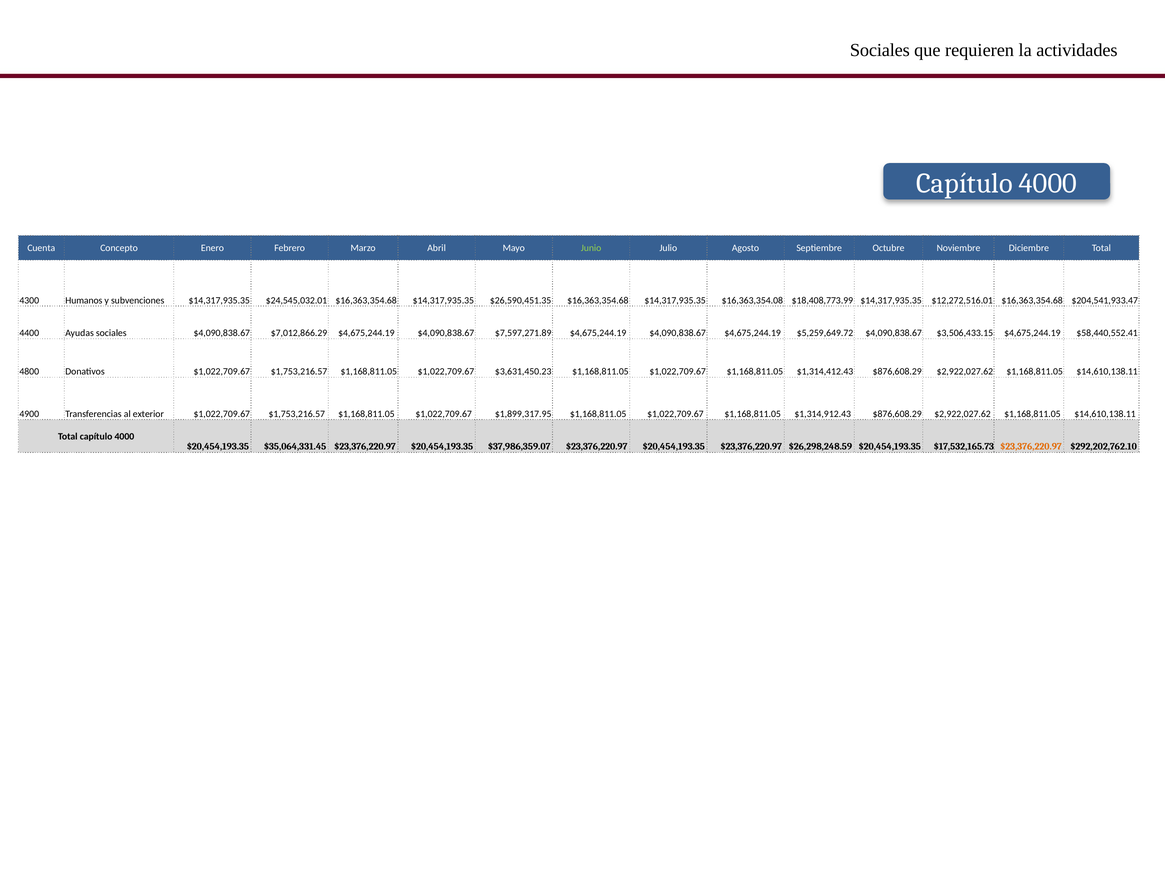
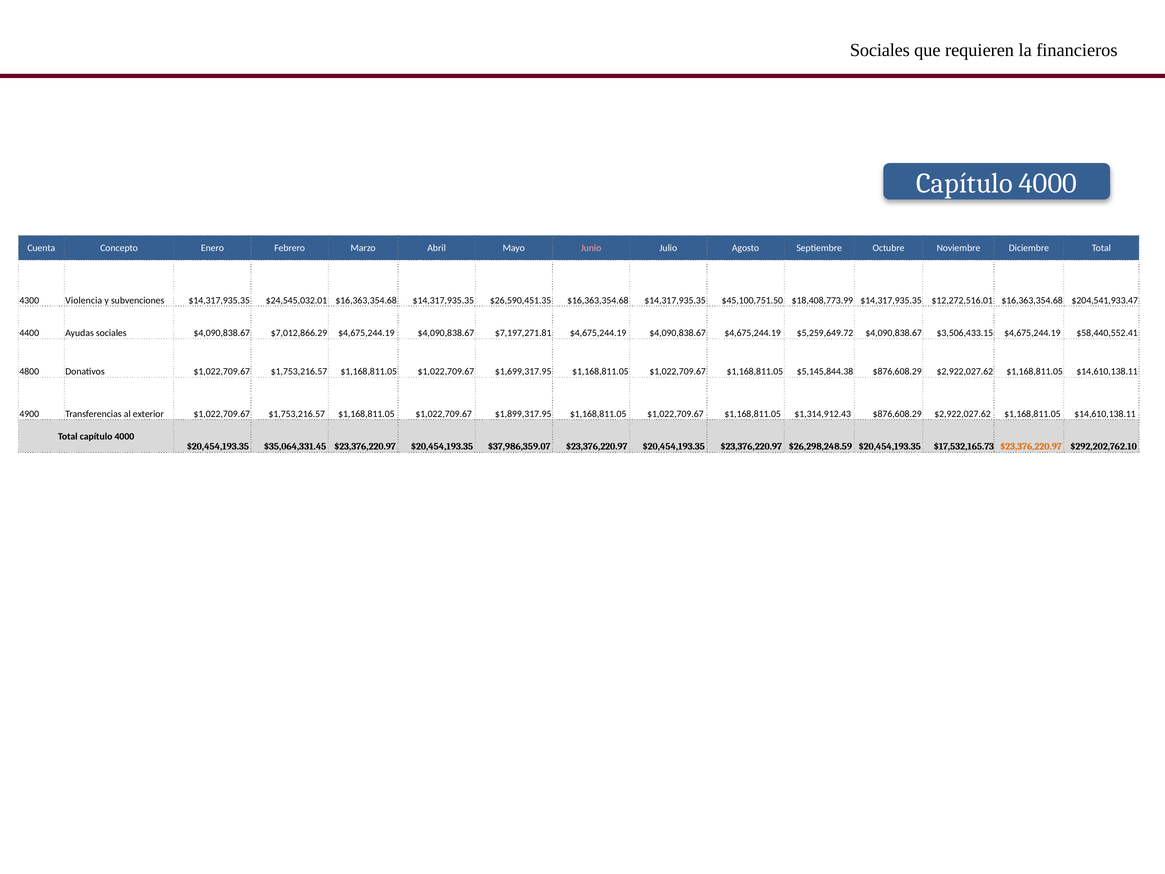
actividades: actividades -> financieros
Junio colour: light green -> pink
Humanos: Humanos -> Violencia
$16,363,354.08: $16,363,354.08 -> $45,100,751.50
$7,597,271.89: $7,597,271.89 -> $7,197,271.81
$3,631,450.23: $3,631,450.23 -> $1,699,317.95
$1,314,412.43: $1,314,412.43 -> $5,145,844.38
